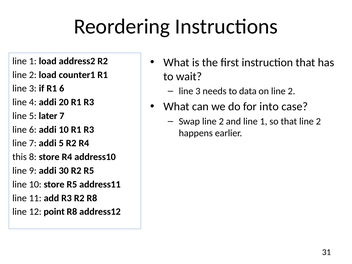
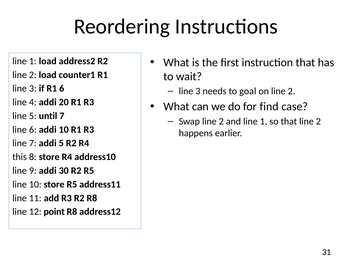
data: data -> goal
into: into -> find
later: later -> until
